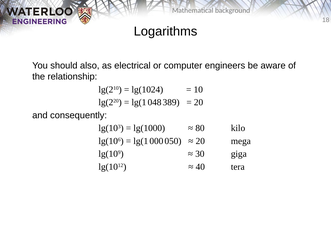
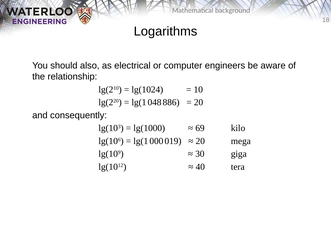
389: 389 -> 886
80: 80 -> 69
050: 050 -> 019
